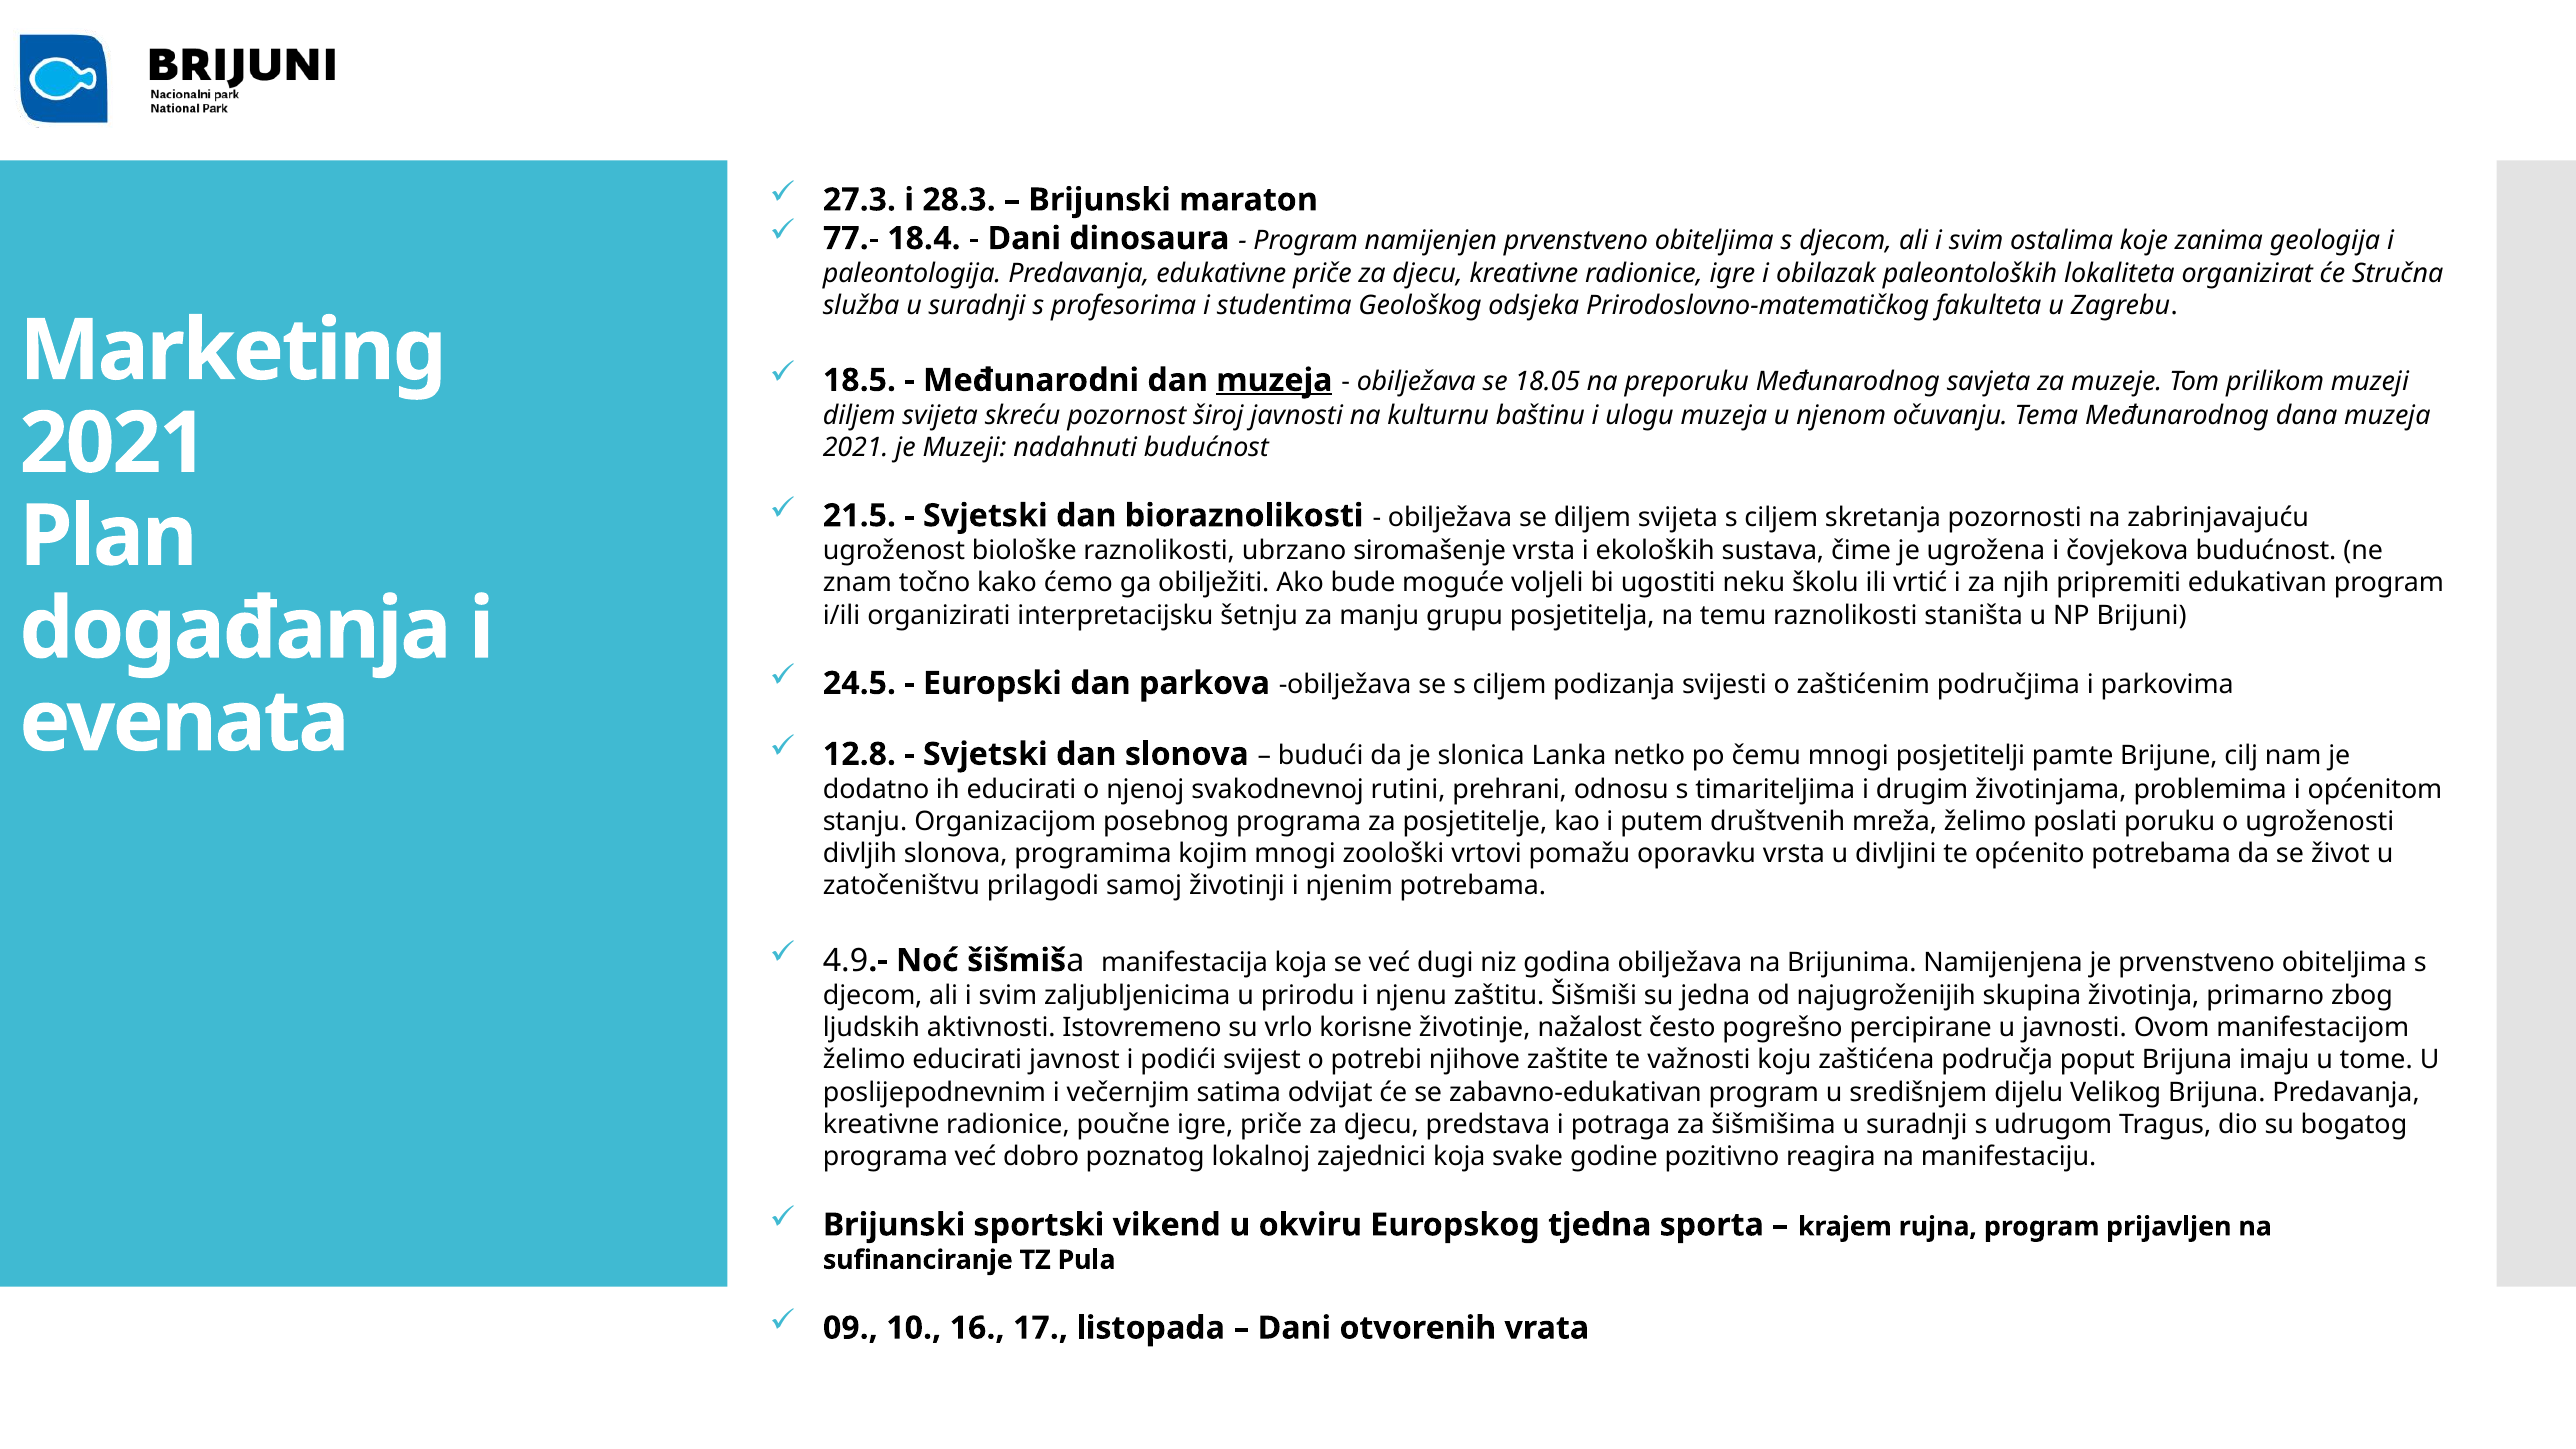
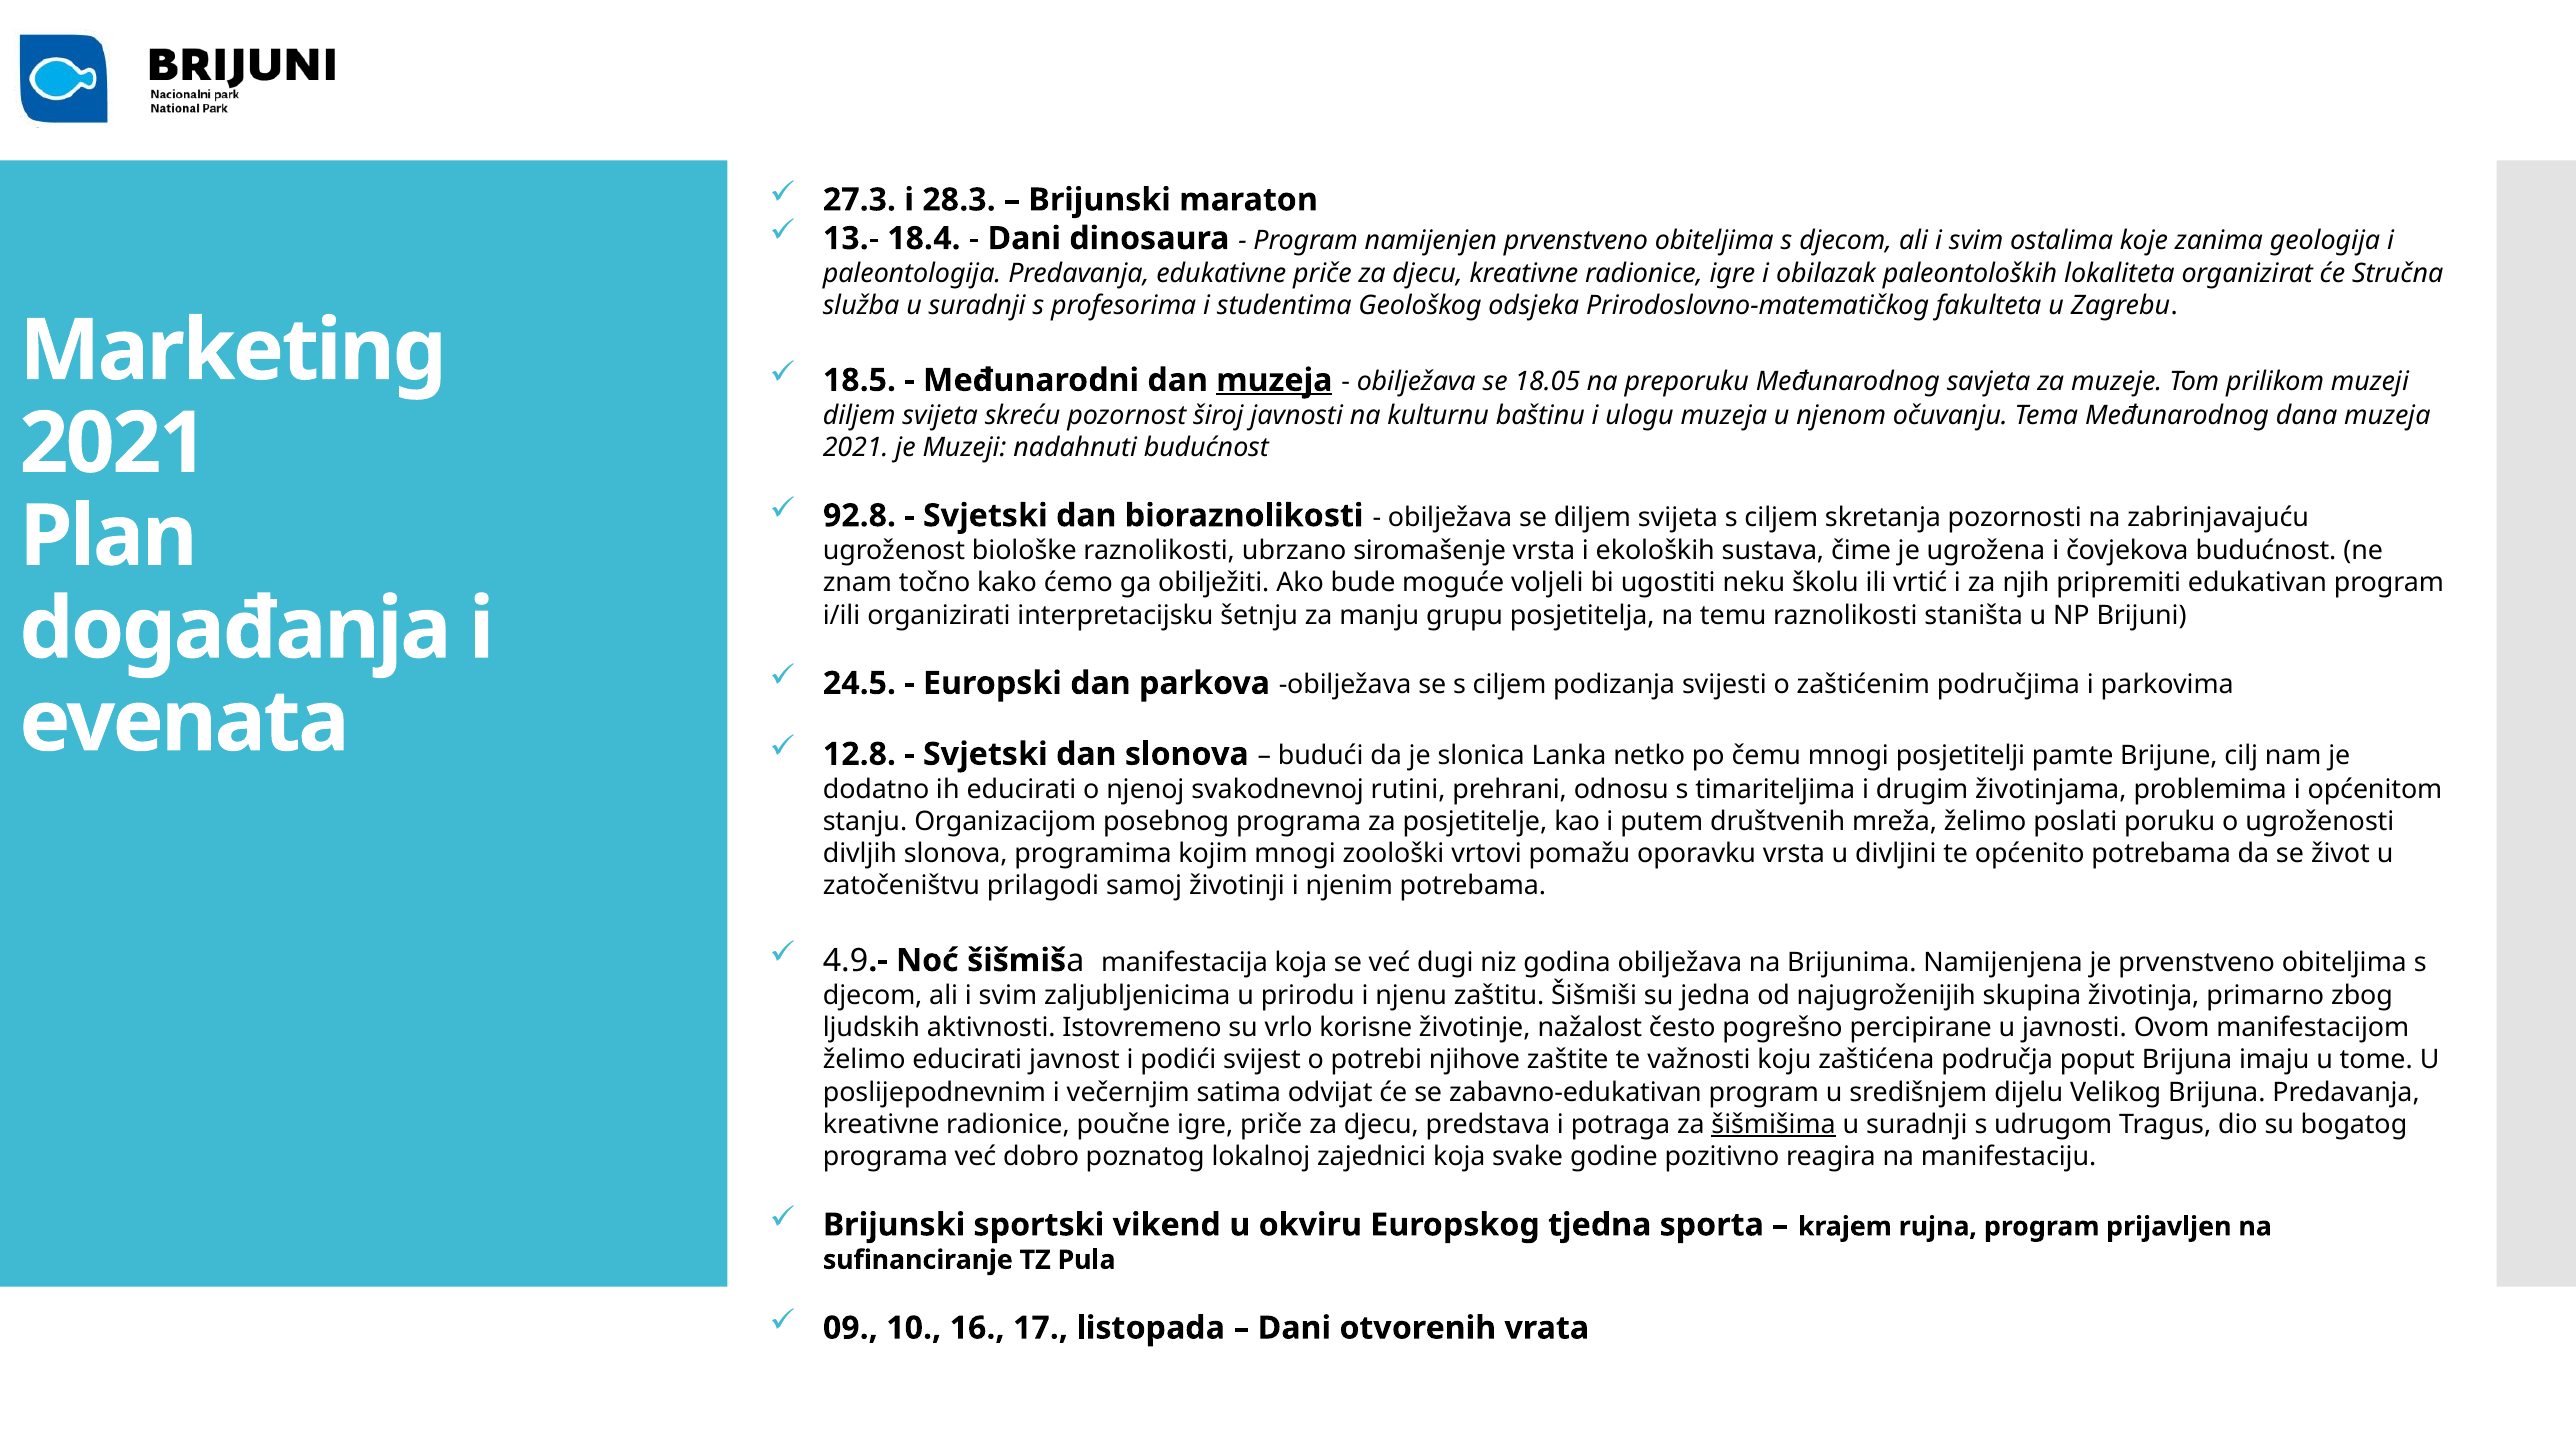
77.-: 77.- -> 13.-
21.5: 21.5 -> 92.8
šišmišima underline: none -> present
